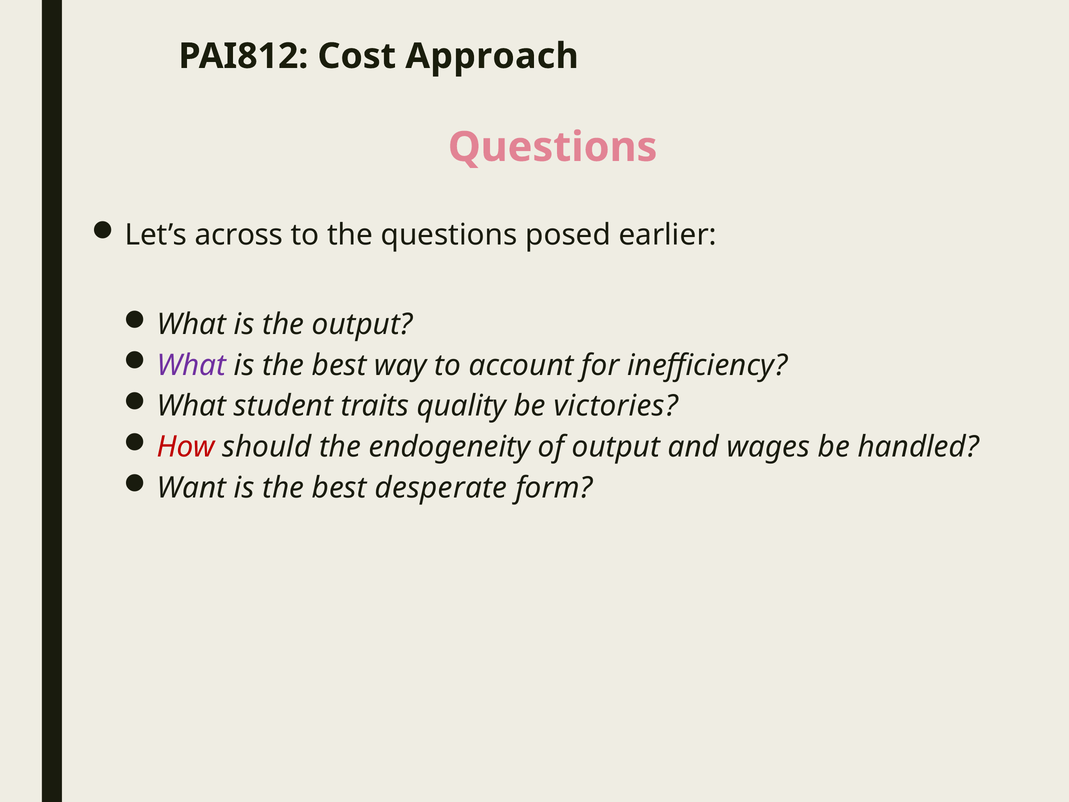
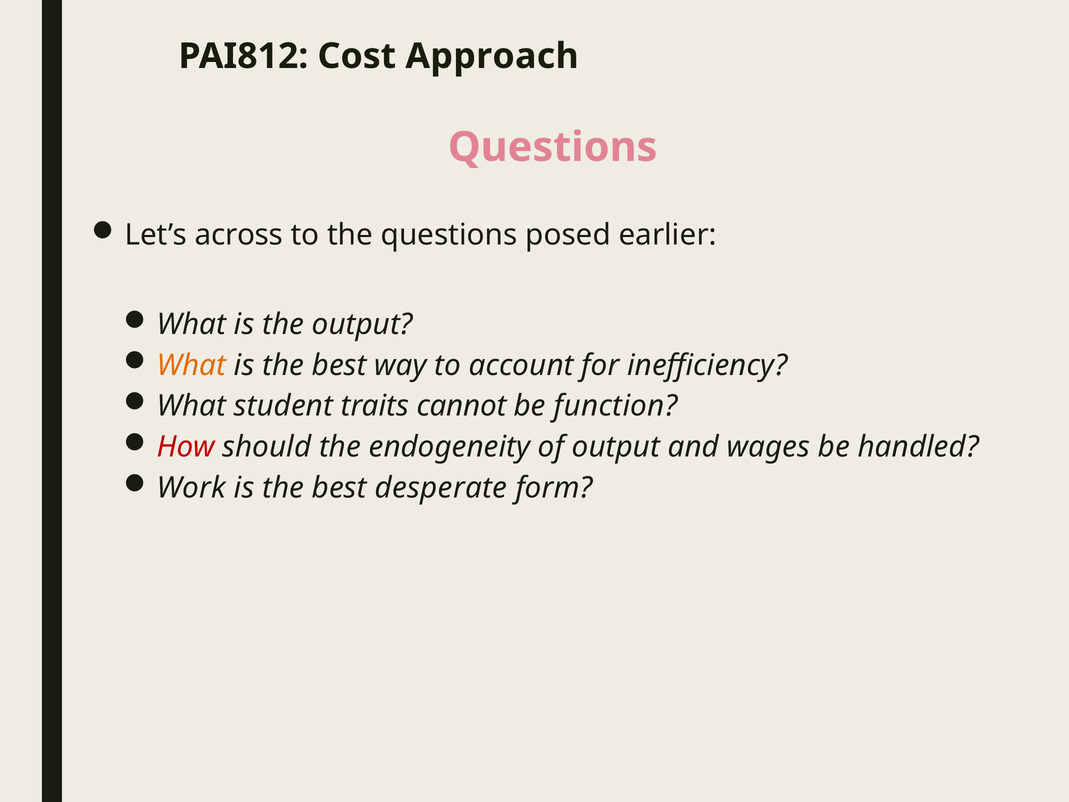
What at (192, 365) colour: purple -> orange
quality: quality -> cannot
victories: victories -> function
Want: Want -> Work
